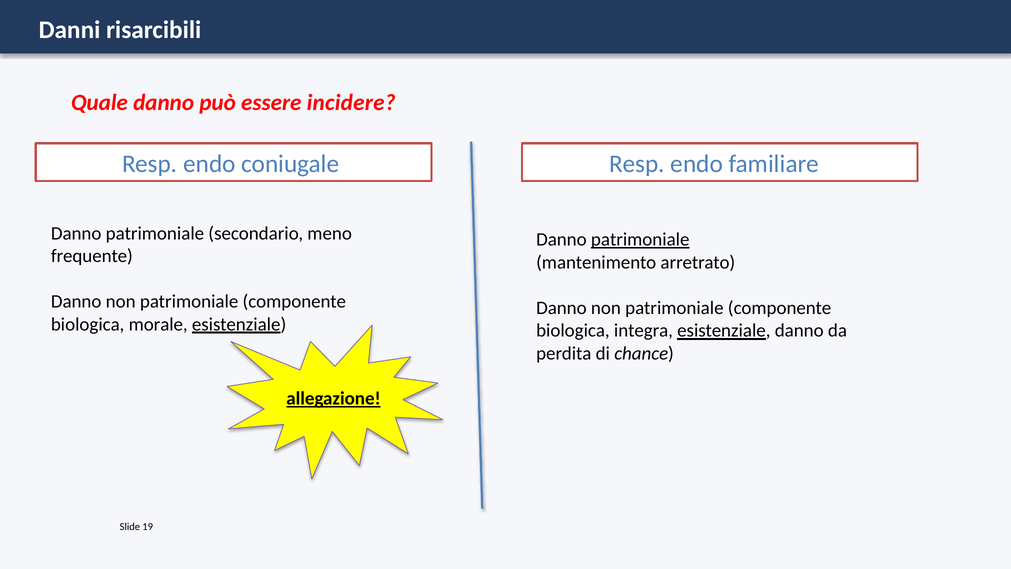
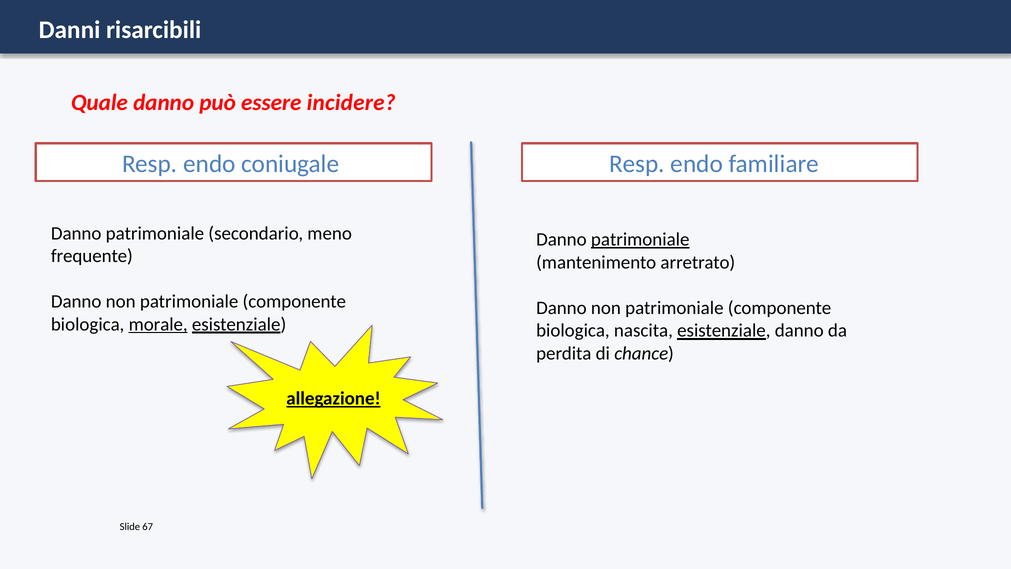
morale underline: none -> present
integra: integra -> nascita
19: 19 -> 67
